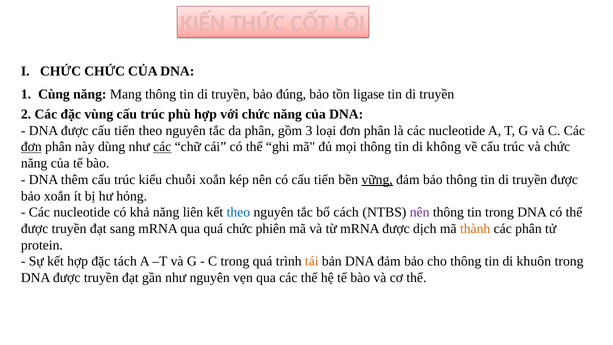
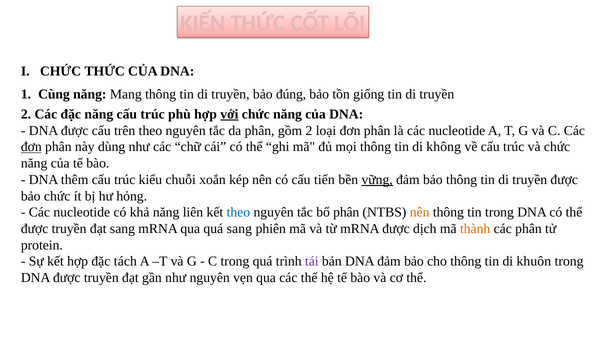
CHỨC CHỨC: CHỨC -> THỨC
ligase: ligase -> giống
đặc vùng: vùng -> năng
với underline: none -> present
được cấu tiến: tiến -> trên
gồm 3: 3 -> 2
các at (162, 147) underline: present -> none
bảo xoắn: xoắn -> chức
bổ cách: cách -> phân
nên at (420, 212) colour: purple -> orange
quá chức: chức -> sang
tái colour: orange -> purple
